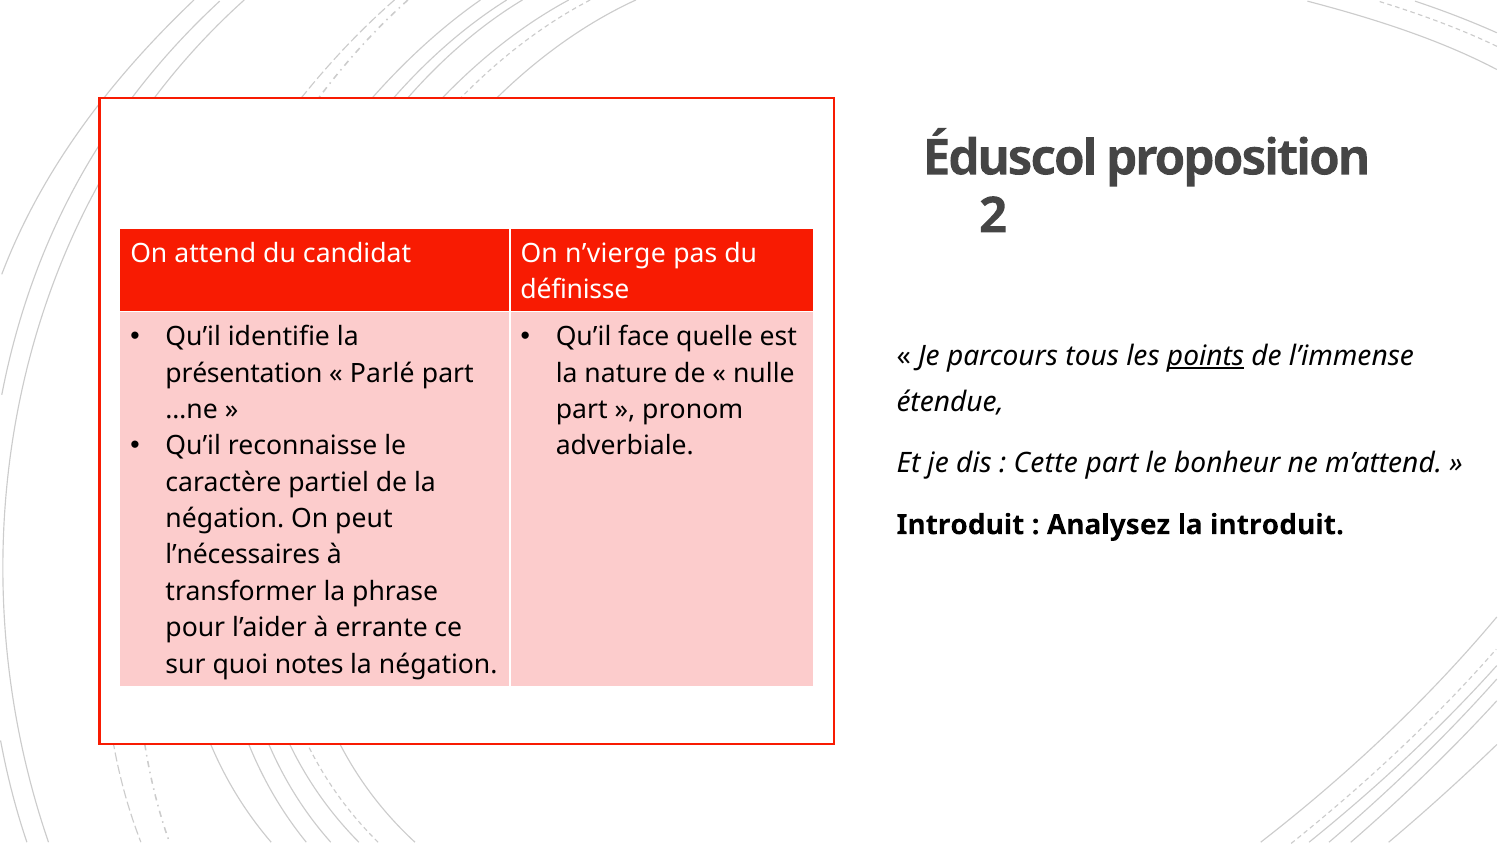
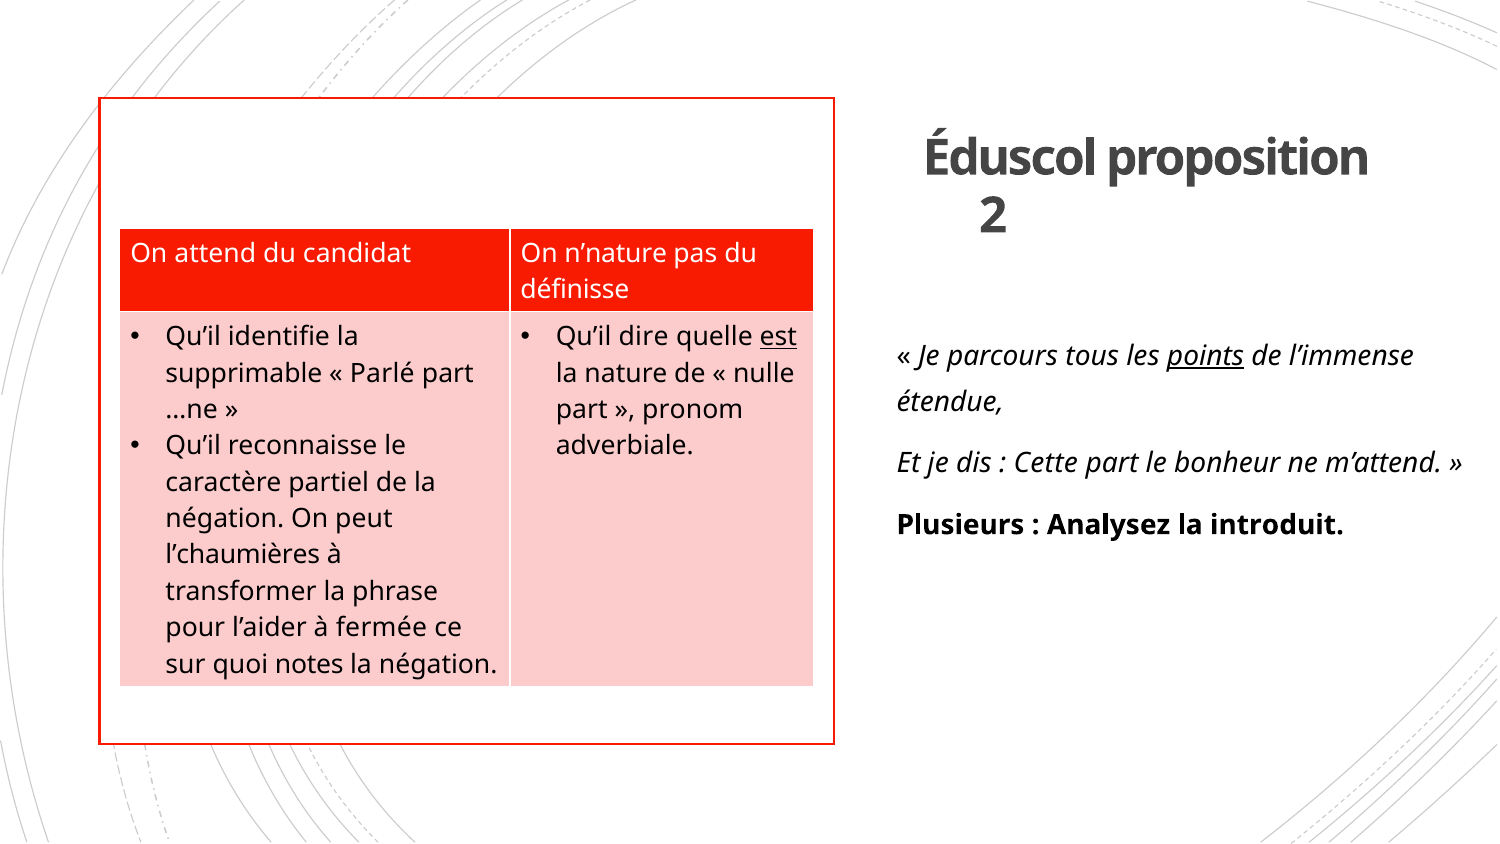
n’vierge: n’vierge -> n’nature
face: face -> dire
est underline: none -> present
présentation: présentation -> supprimable
Introduit at (960, 525): Introduit -> Plusieurs
l’nécessaires: l’nécessaires -> l’chaumières
errante: errante -> fermée
